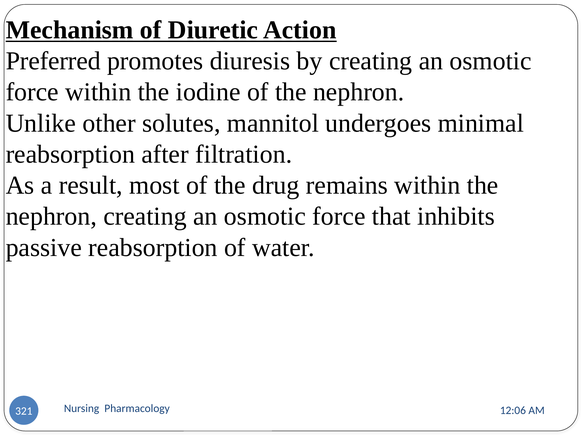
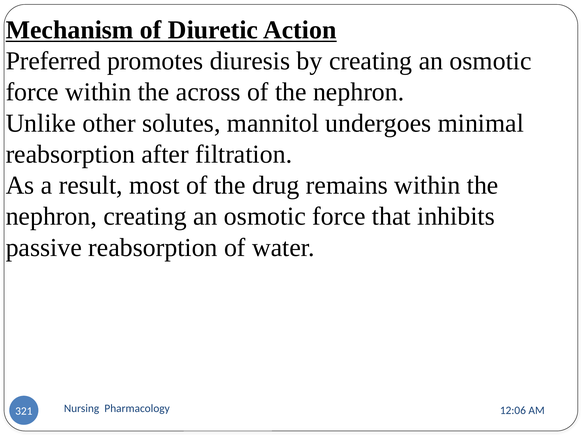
iodine: iodine -> across
